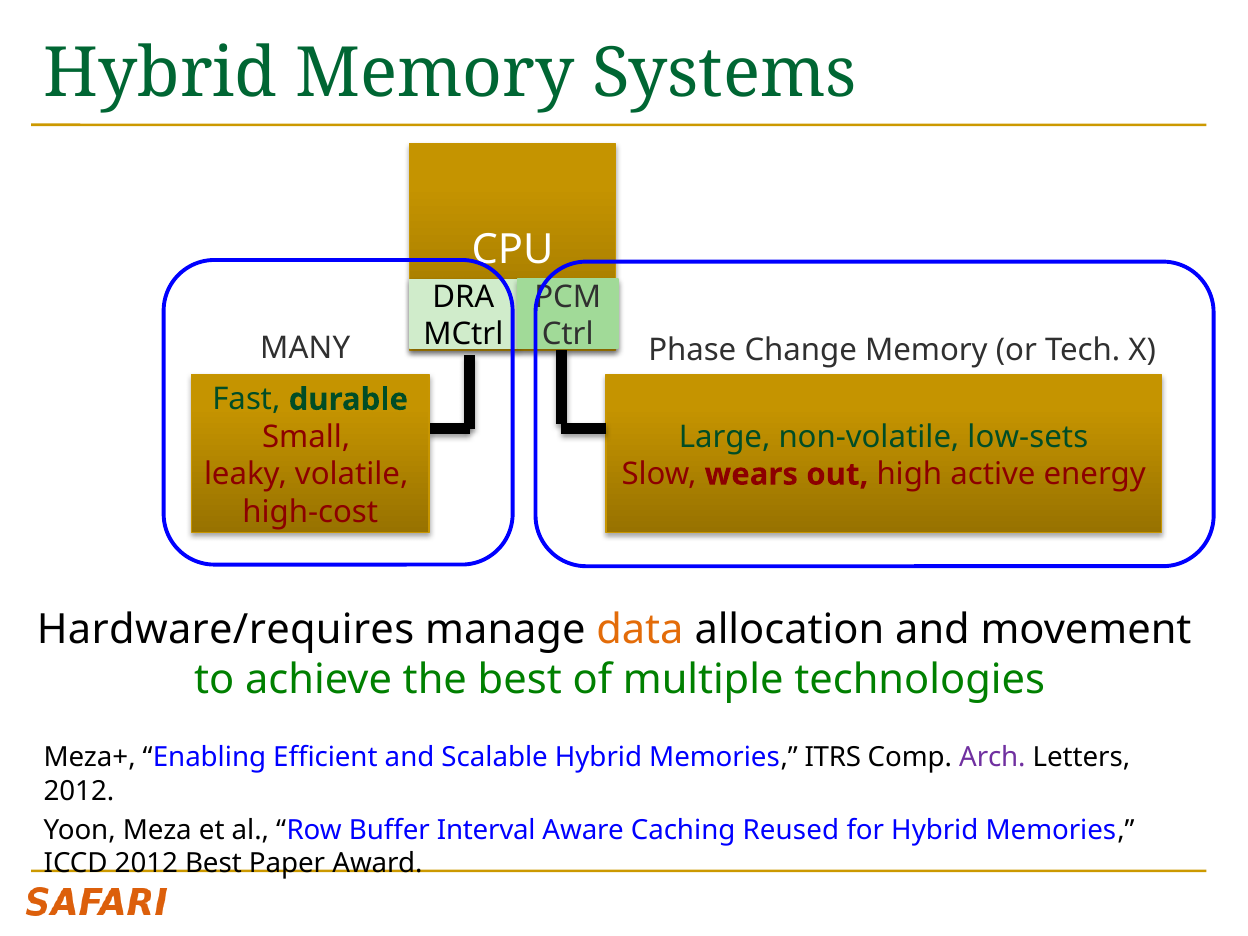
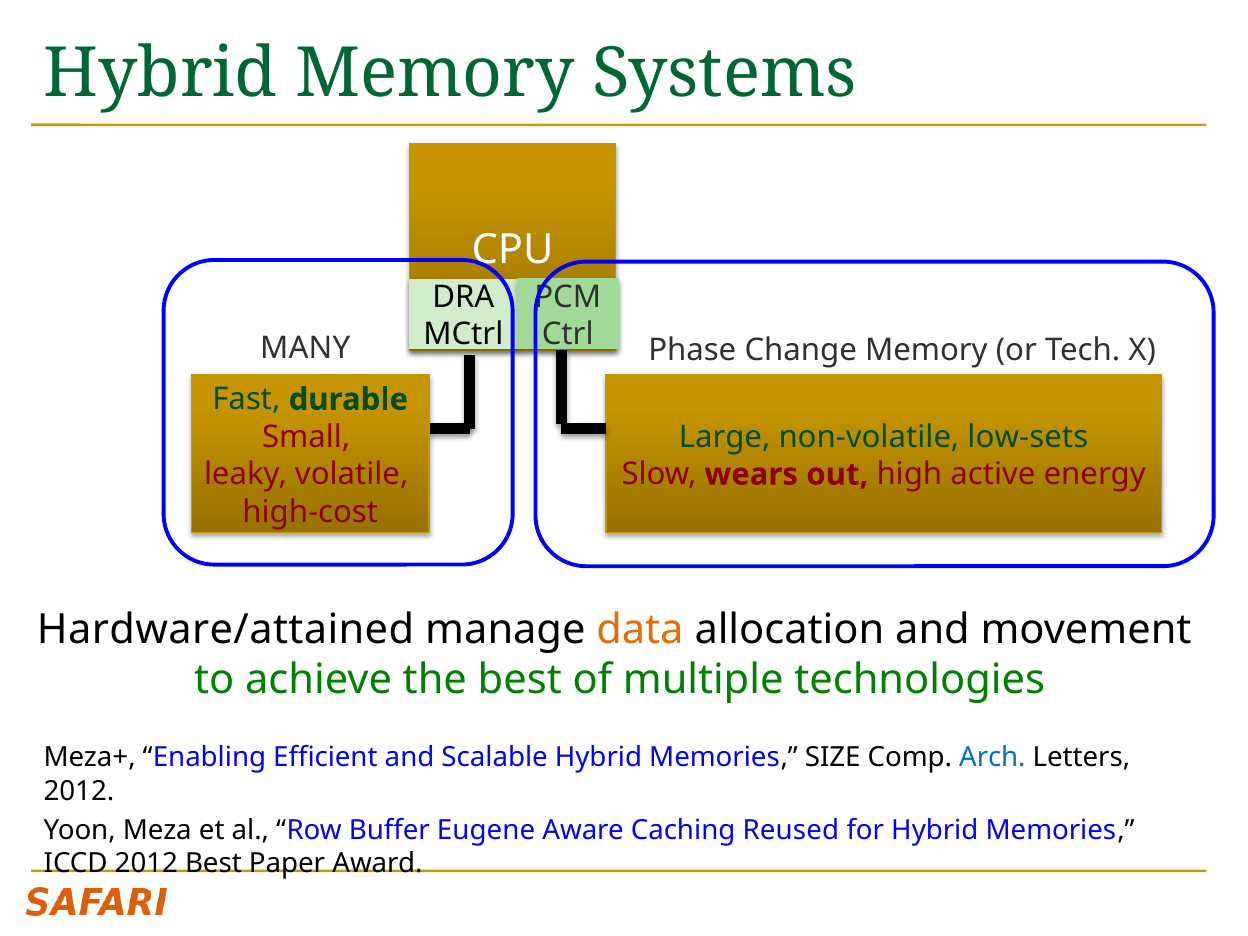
Hardware/requires: Hardware/requires -> Hardware/attained
ITRS: ITRS -> SIZE
Arch colour: purple -> blue
Interval: Interval -> Eugene
